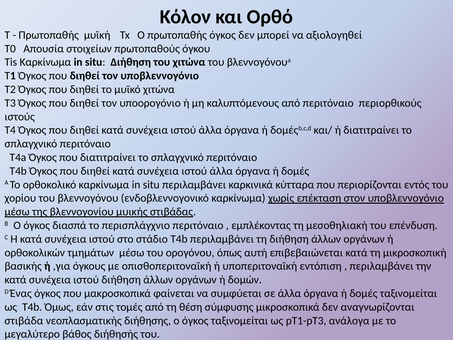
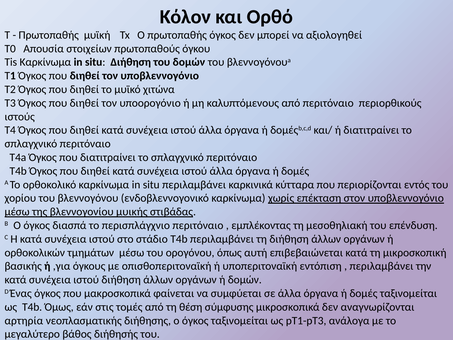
του χιτώνα: χιτώνα -> δομών
στιβάδα: στιβάδα -> αρτηρία
